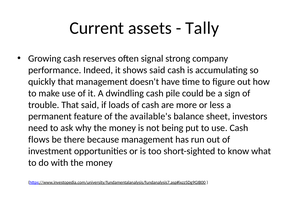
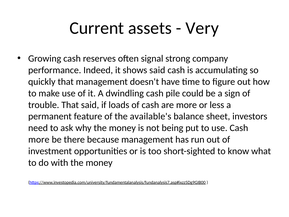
Tally: Tally -> Very
flows at (39, 139): flows -> more
